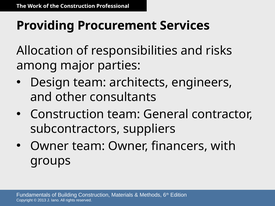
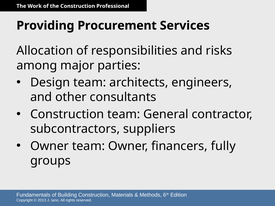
with: with -> fully
